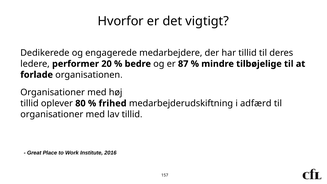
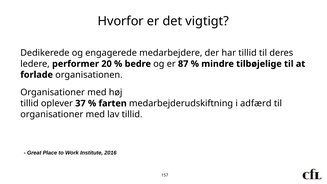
80: 80 -> 37
frihed: frihed -> farten
